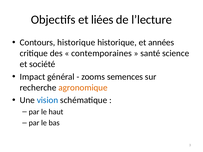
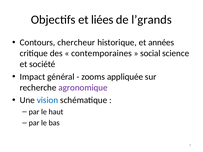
l’lecture: l’lecture -> l’grands
Contours historique: historique -> chercheur
santé: santé -> social
semences: semences -> appliquée
agronomique colour: orange -> purple
